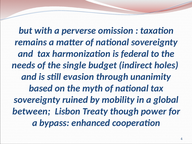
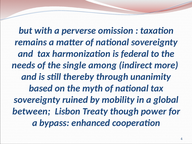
budget: budget -> among
holes: holes -> more
evasion: evasion -> thereby
